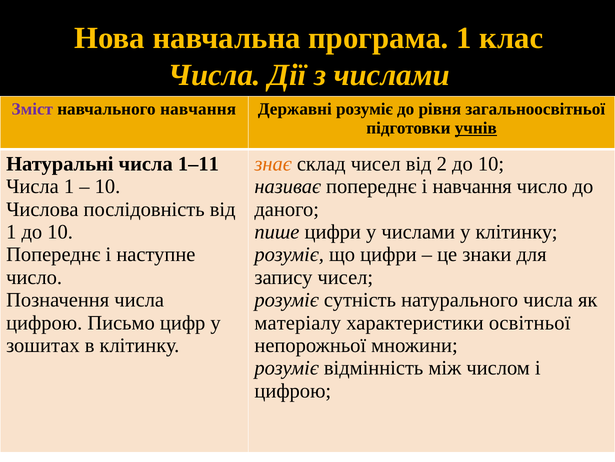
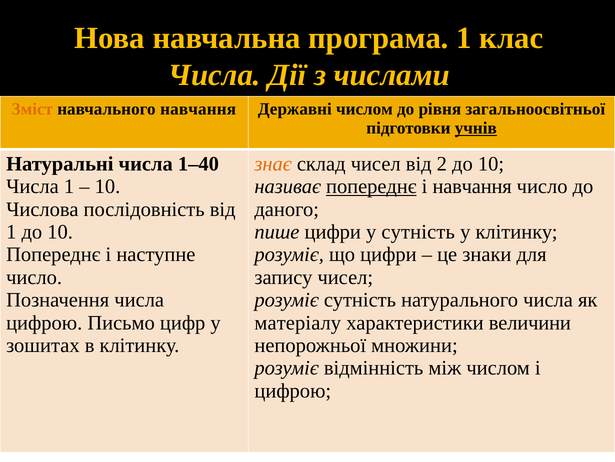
Зміст colour: purple -> orange
Державні розуміє: розуміє -> числом
1–11: 1–11 -> 1–40
попереднє at (371, 186) underline: none -> present
у числами: числами -> сутність
освітньої: освітньої -> величини
